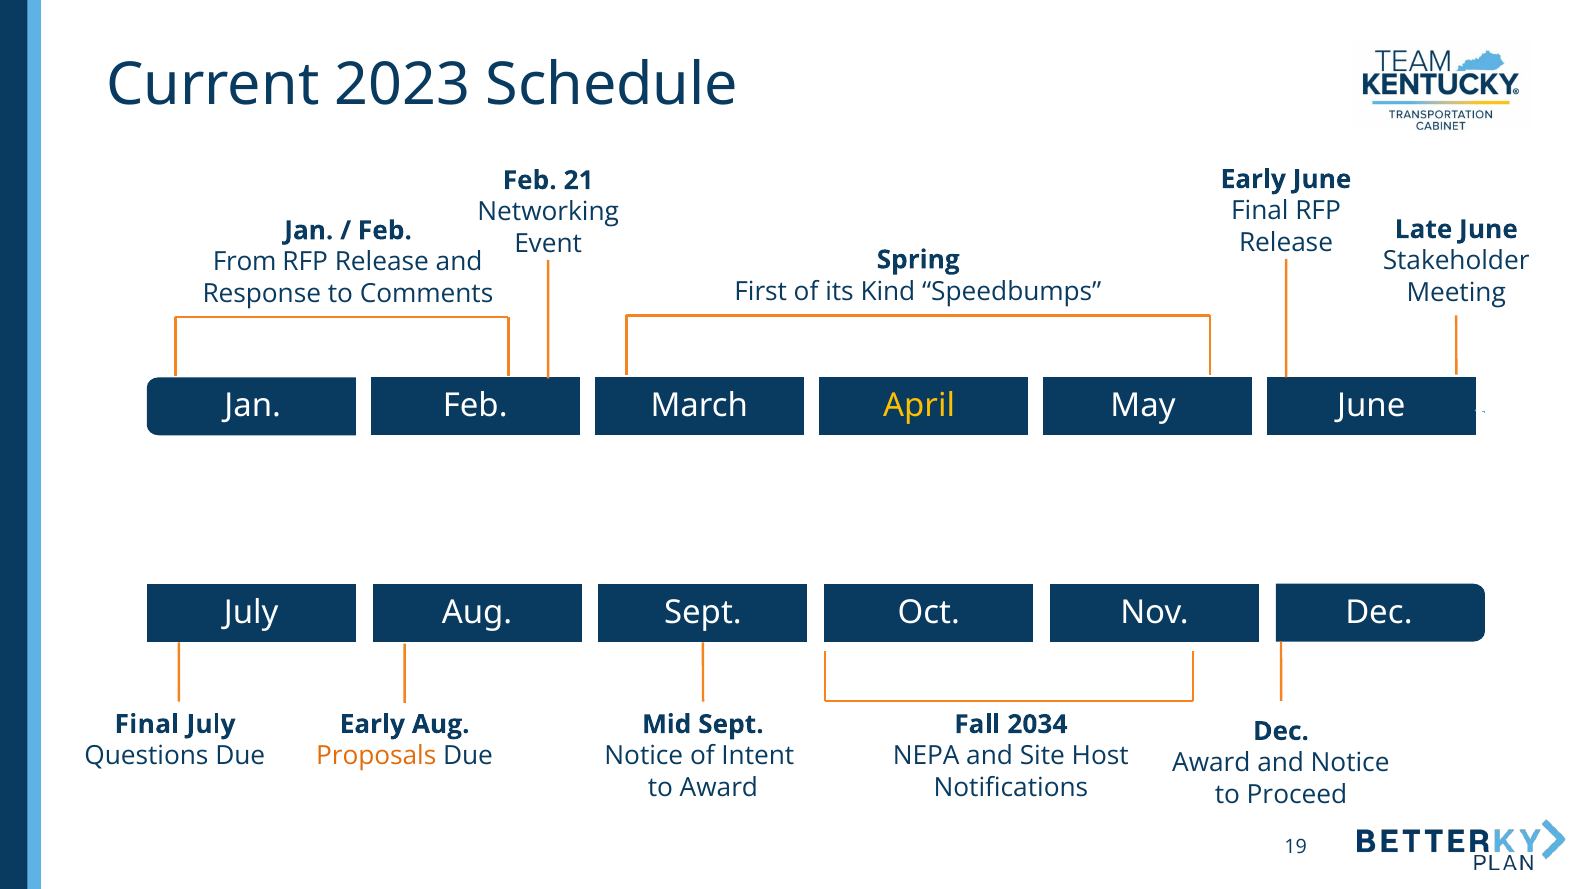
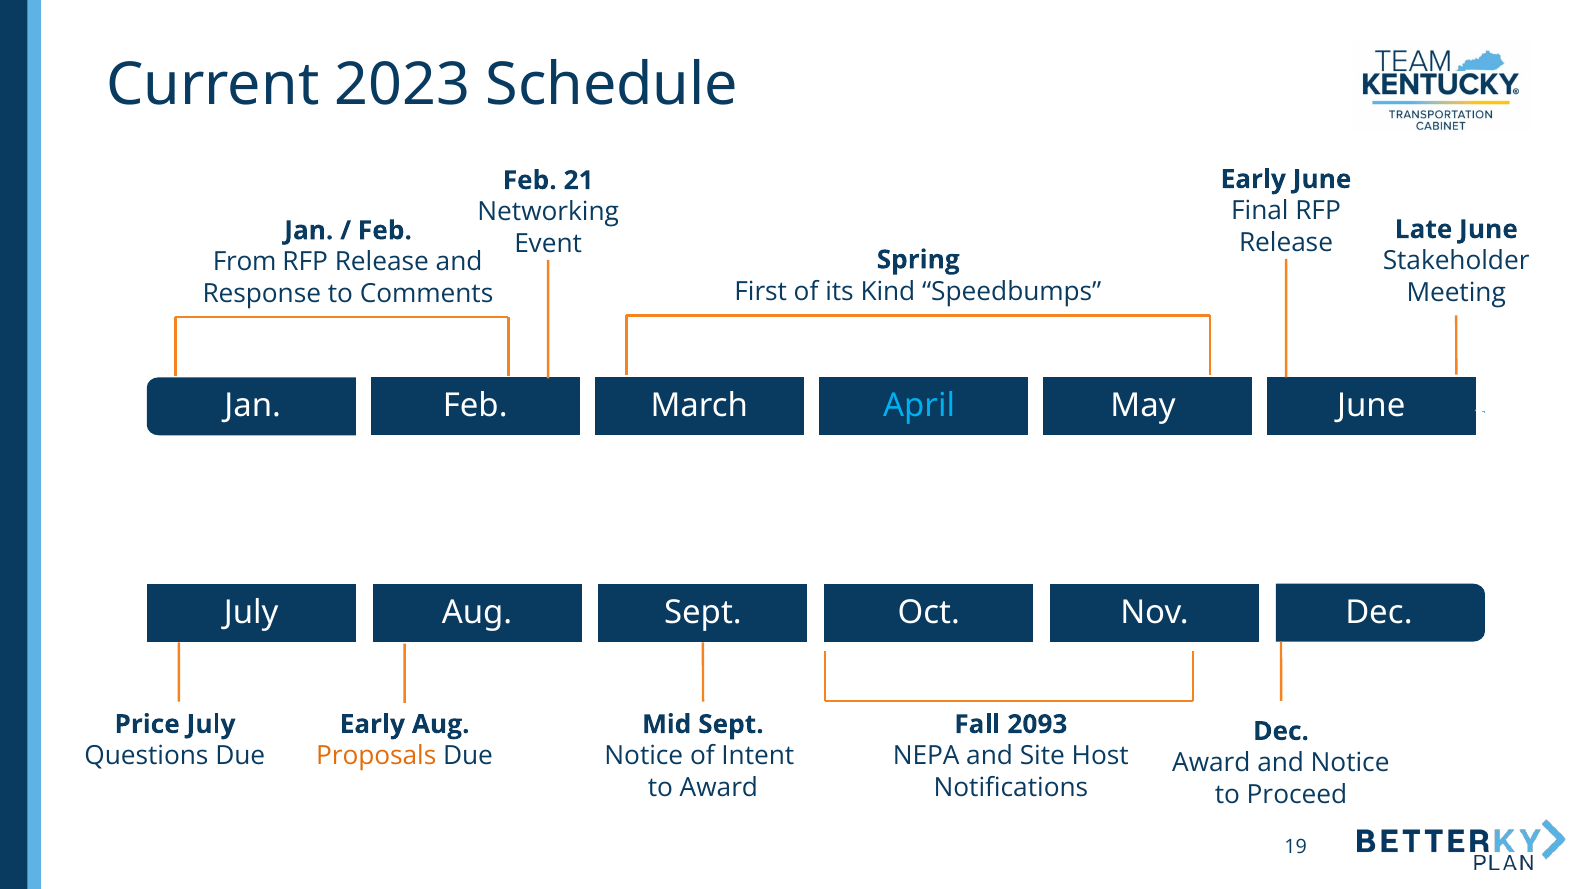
April colour: yellow -> light blue
Final at (147, 724): Final -> Price
2034: 2034 -> 2093
